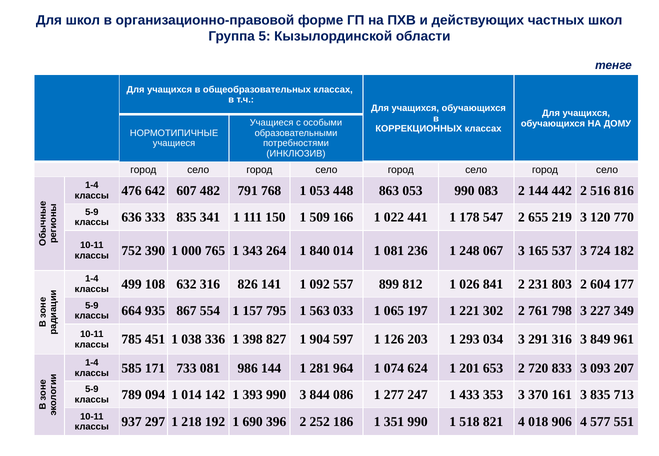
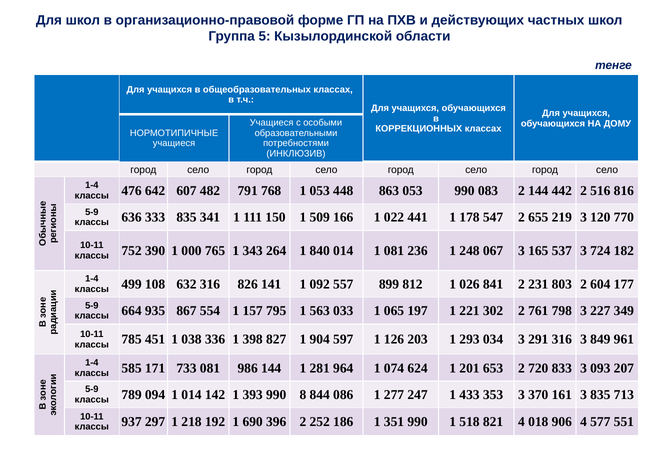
990 3: 3 -> 8
